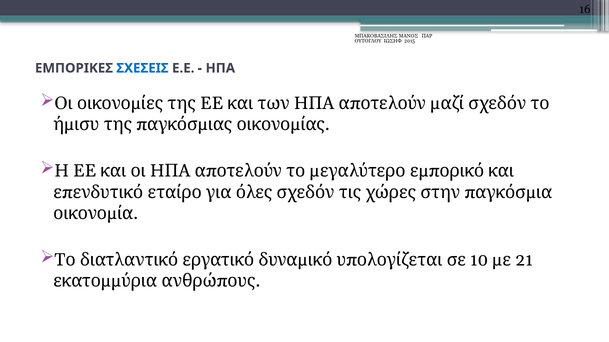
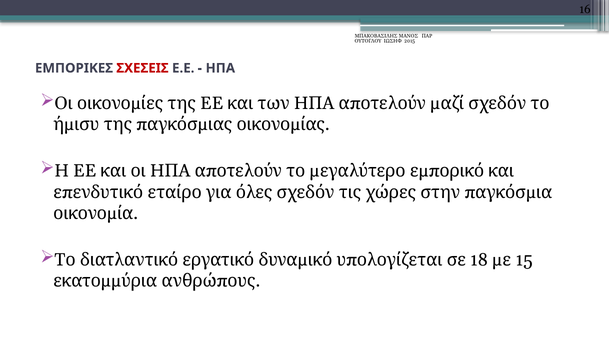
ΣΧΕΣΕΙΣ colour: blue -> red
10: 10 -> 18
21: 21 -> 15
